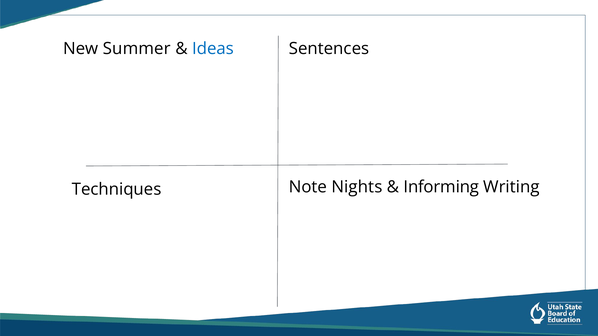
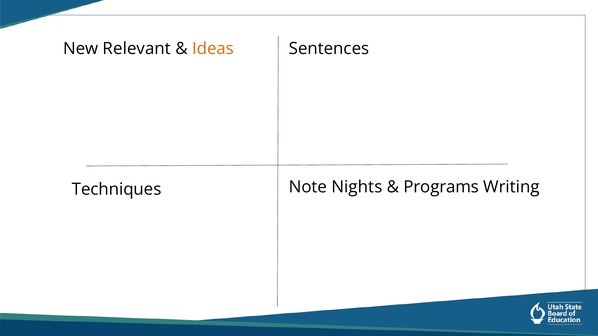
Summer: Summer -> Relevant
Ideas colour: blue -> orange
Informing: Informing -> Programs
